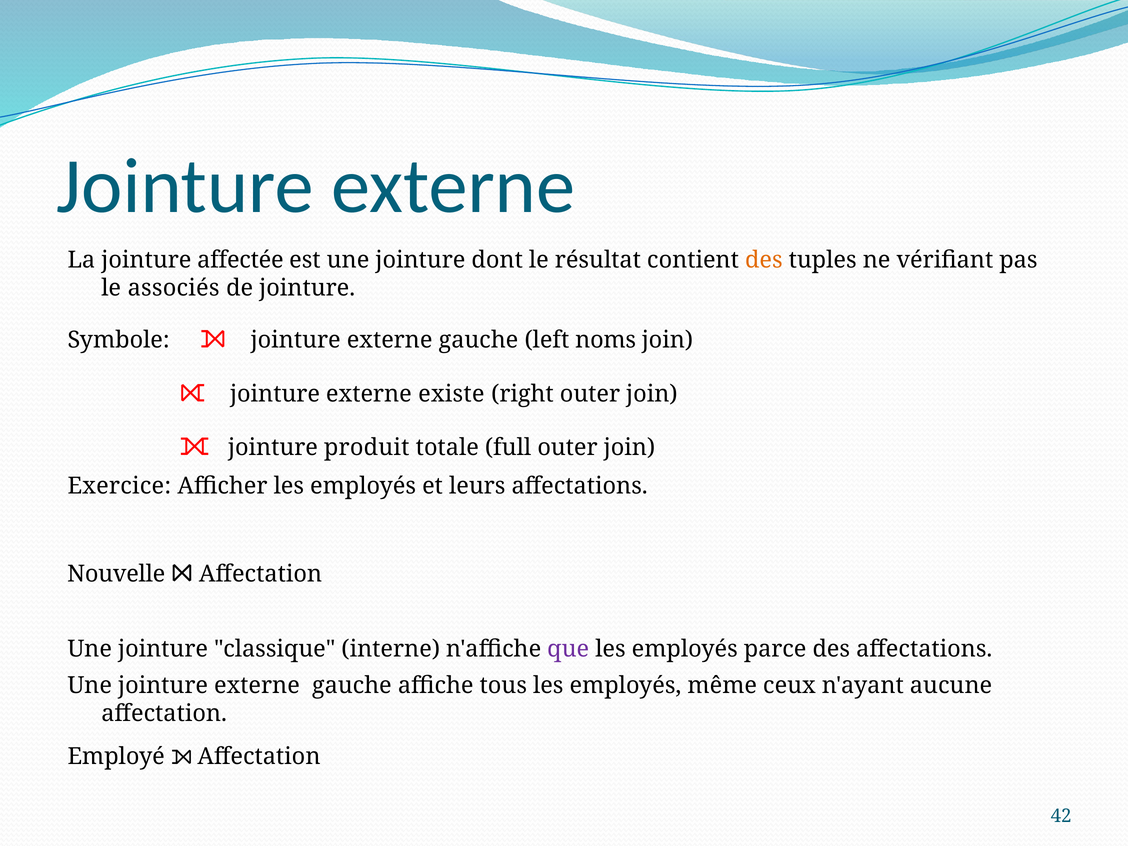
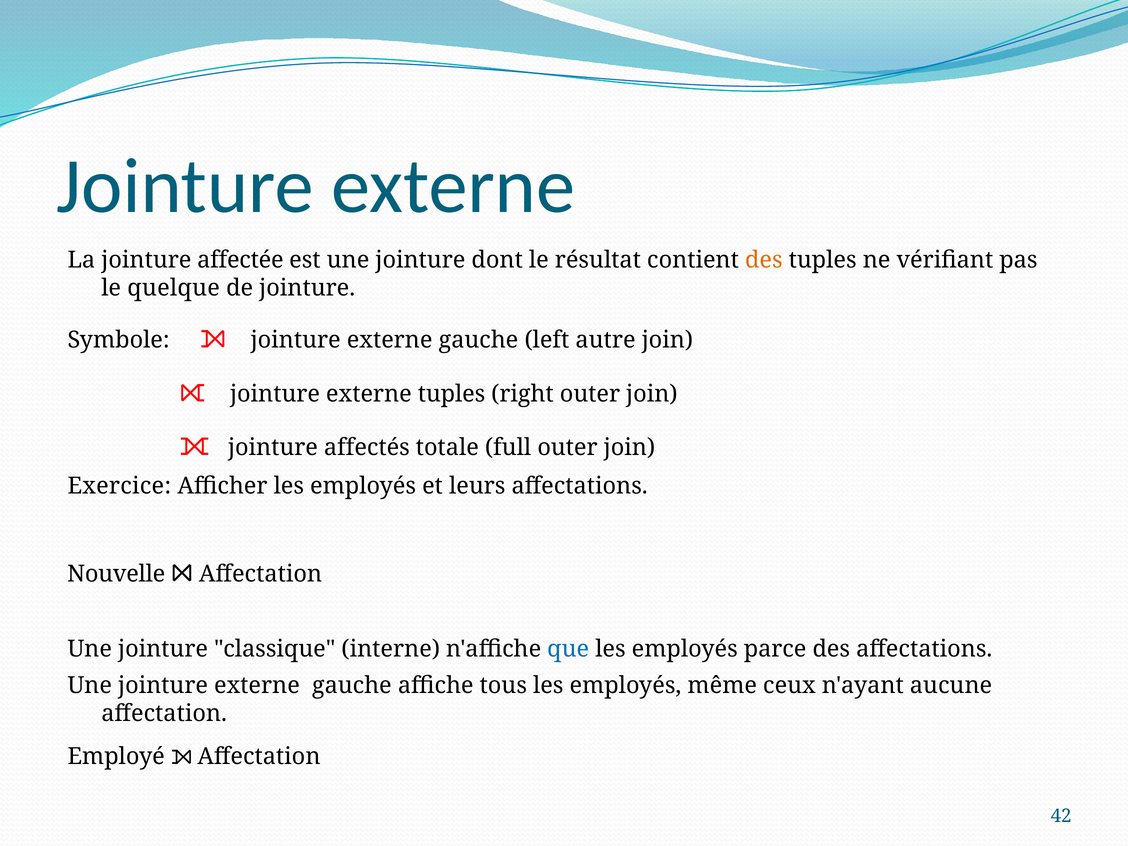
associés: associés -> quelque
noms: noms -> autre
externe existe: existe -> tuples
produit: produit -> affectés
que colour: purple -> blue
